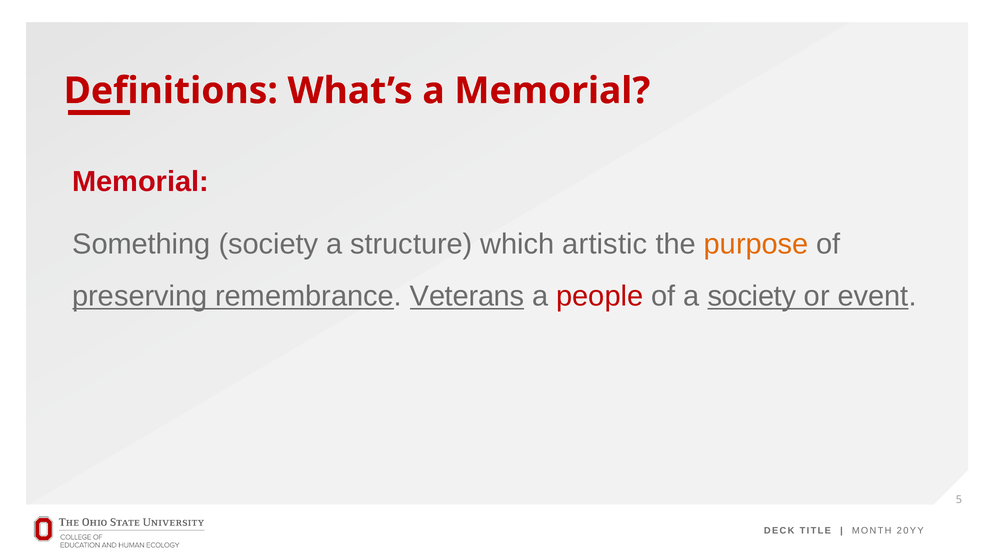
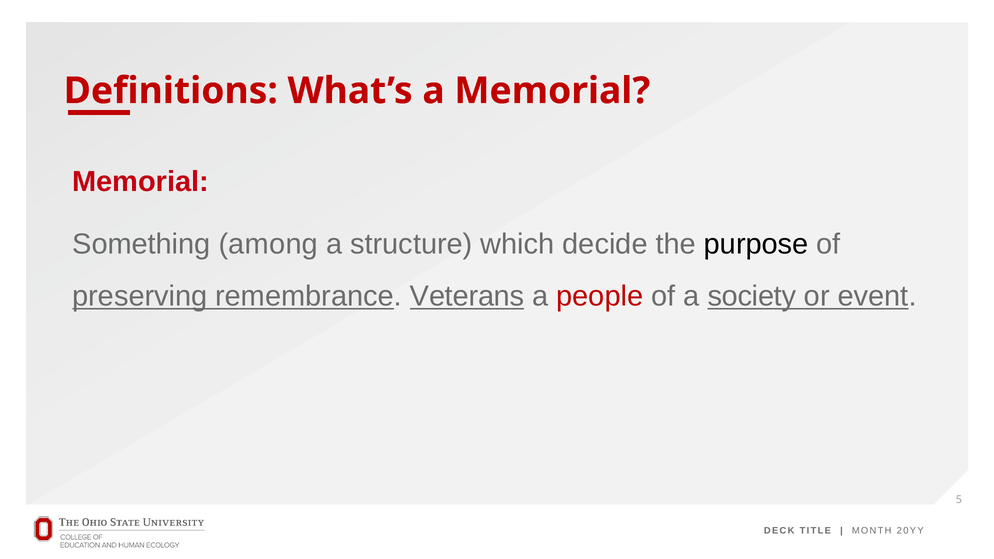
Something society: society -> among
artistic: artistic -> decide
purpose colour: orange -> black
